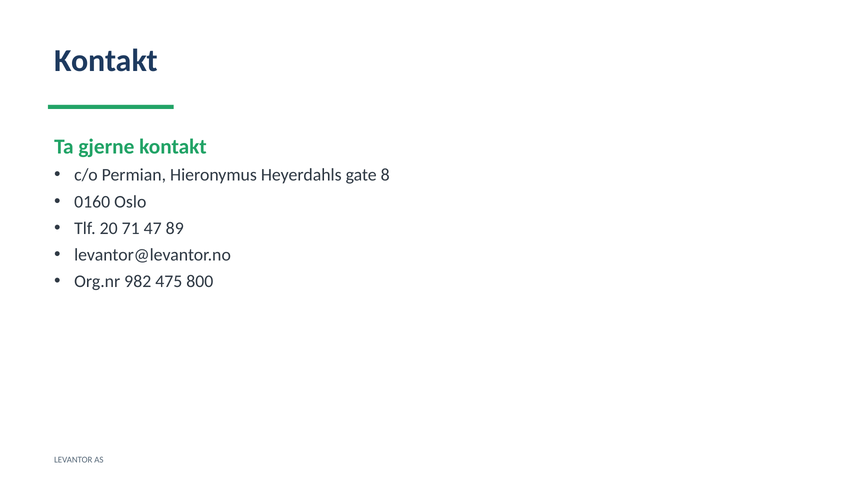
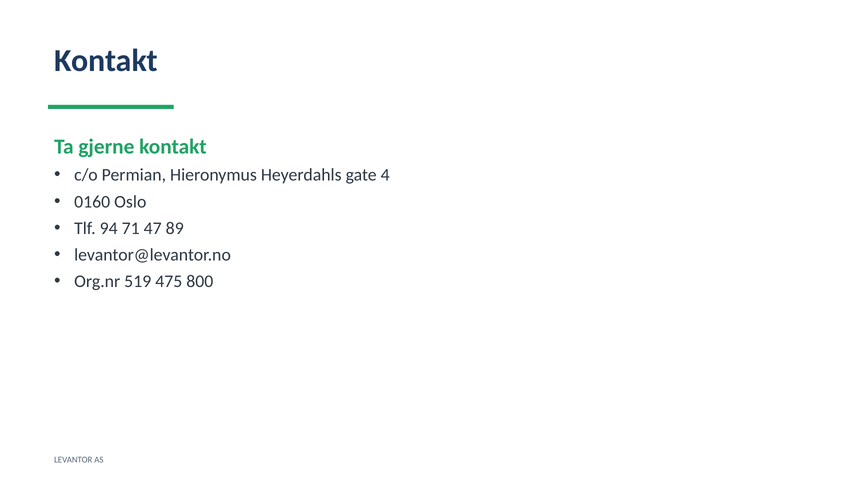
8: 8 -> 4
20: 20 -> 94
982: 982 -> 519
